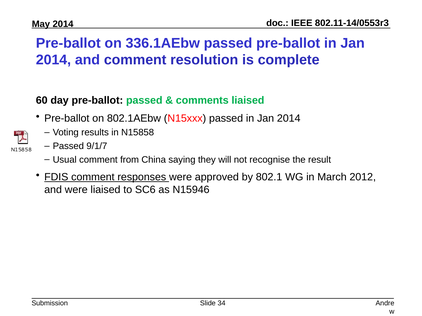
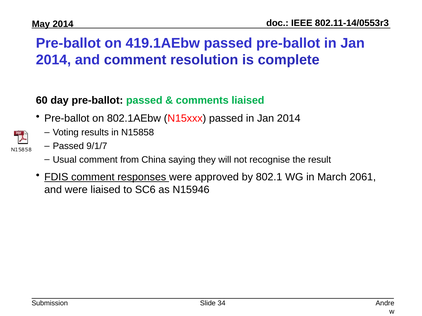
336.1AEbw: 336.1AEbw -> 419.1AEbw
2012: 2012 -> 2061
